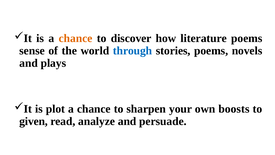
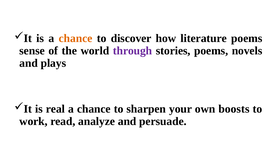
through colour: blue -> purple
plot: plot -> real
given: given -> work
